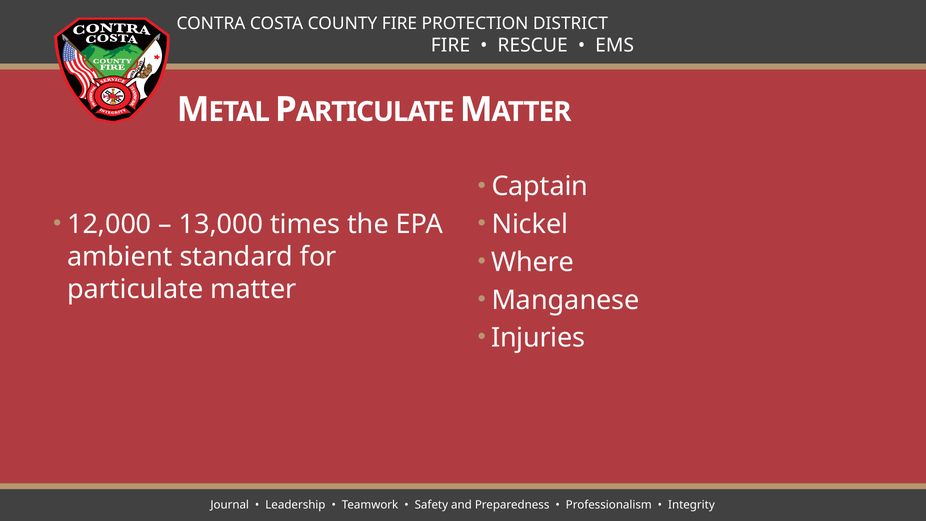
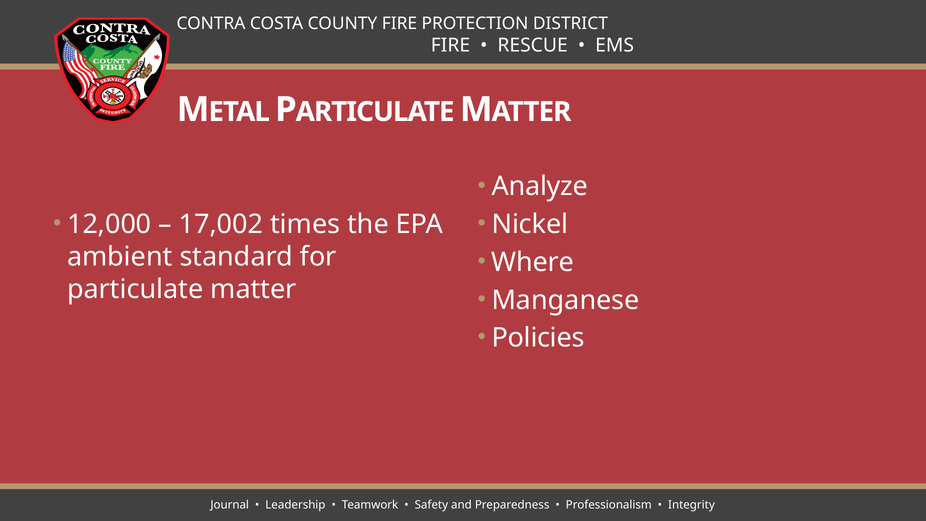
Captain: Captain -> Analyze
13,000: 13,000 -> 17,002
Injuries: Injuries -> Policies
